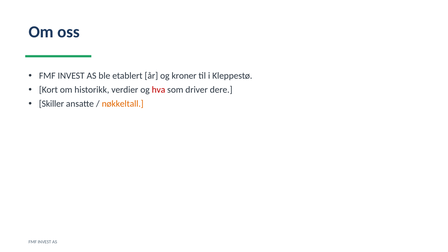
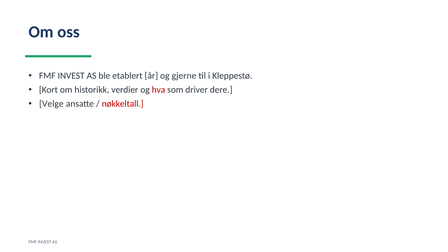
kroner: kroner -> gjerne
Skiller: Skiller -> Velge
nøkkeltall colour: orange -> red
